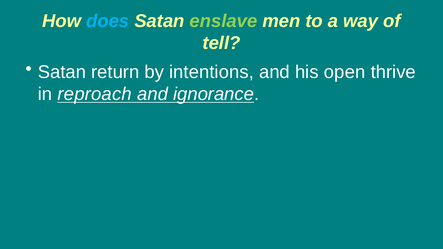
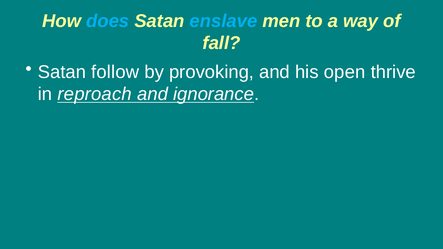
enslave colour: light green -> light blue
tell: tell -> fall
return: return -> follow
intentions: intentions -> provoking
